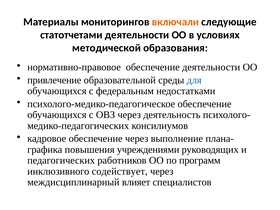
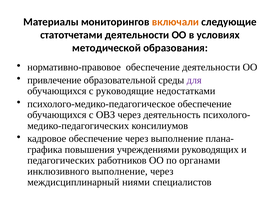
для colour: blue -> purple
федеральным: федеральным -> руководящие
программ: программ -> органами
инклюзивного содействует: содействует -> выполнение
влияет: влияет -> ниями
